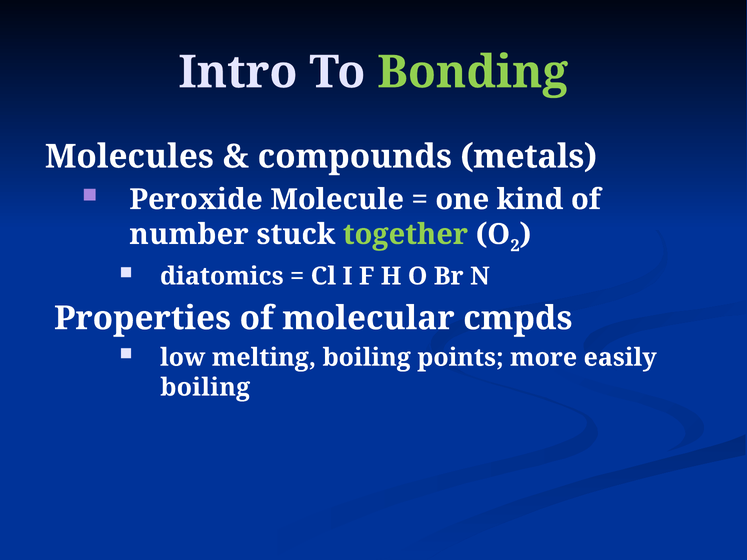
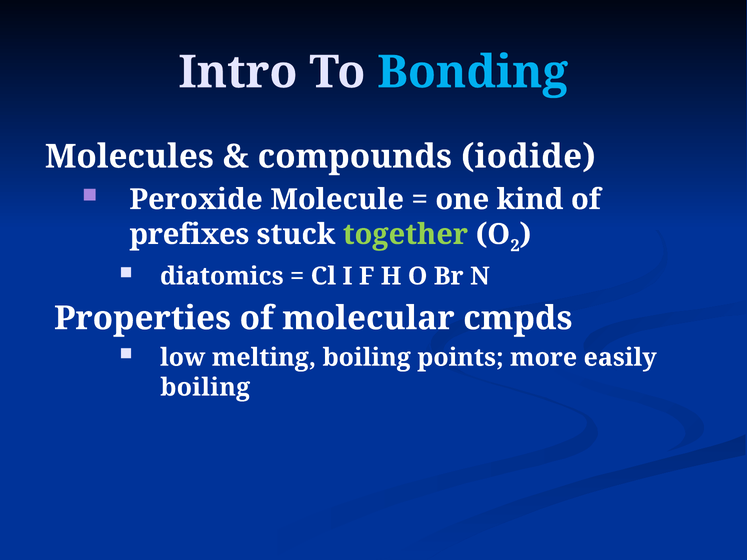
Bonding colour: light green -> light blue
metals: metals -> iodide
number: number -> prefixes
